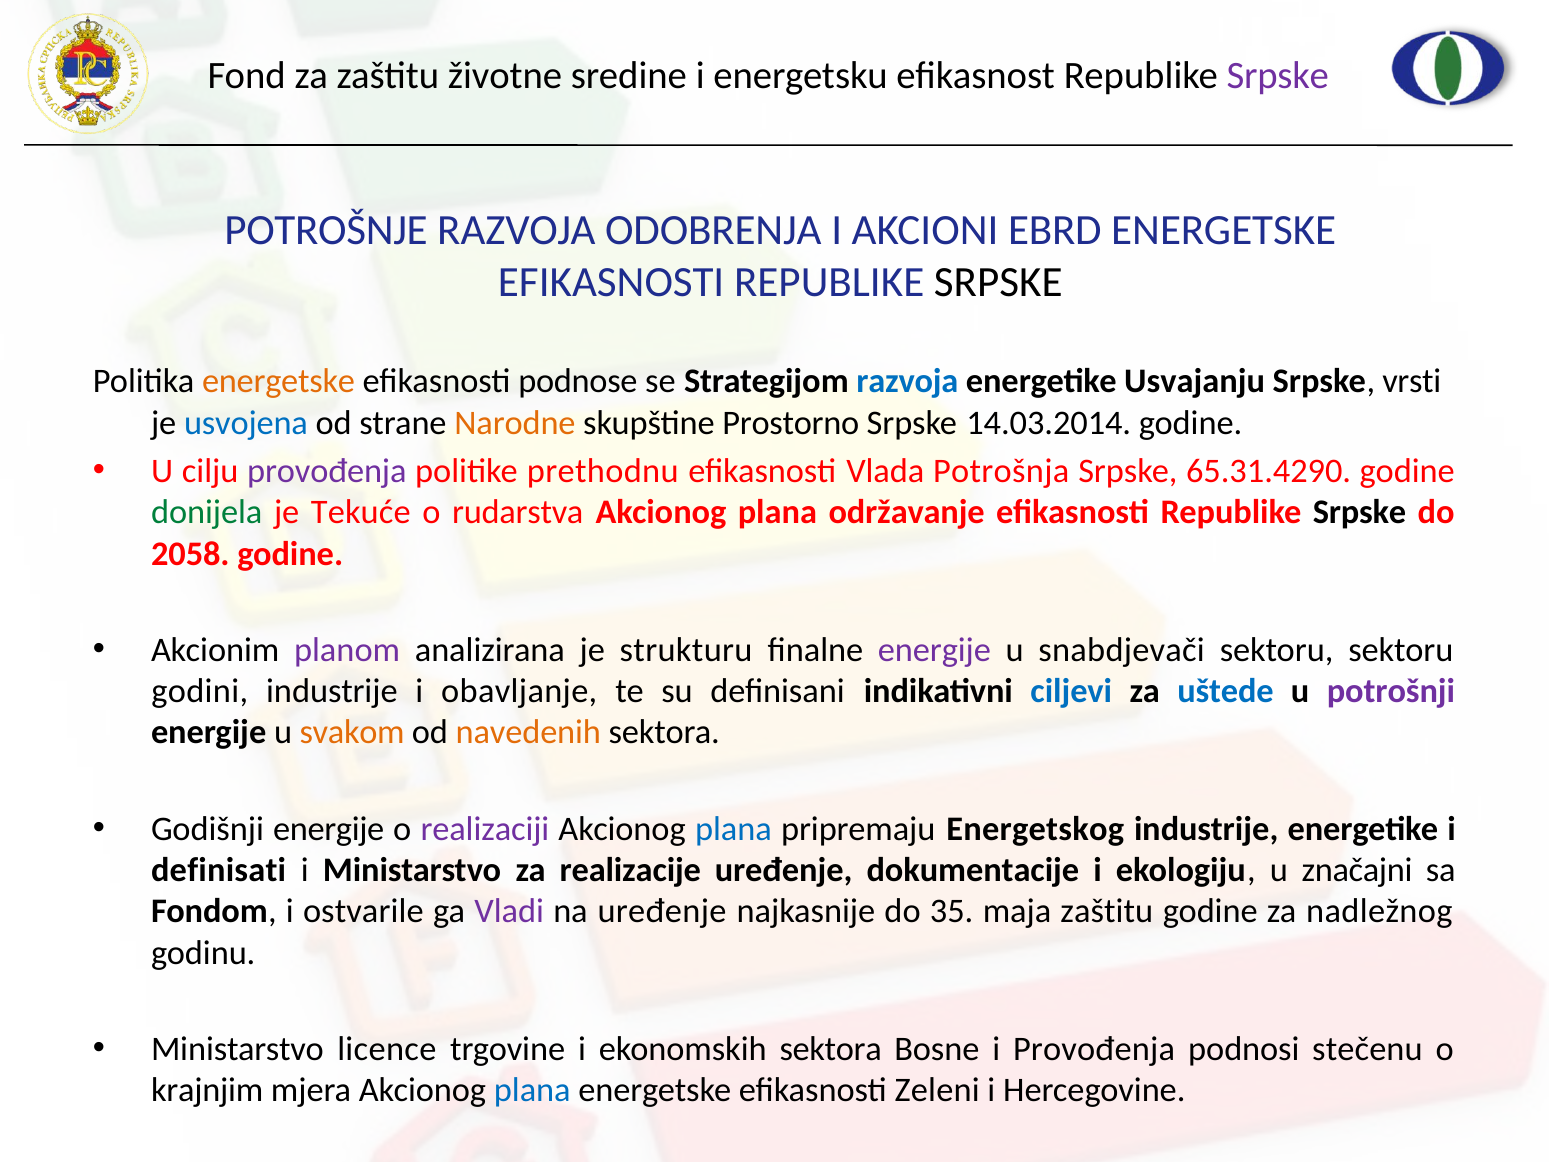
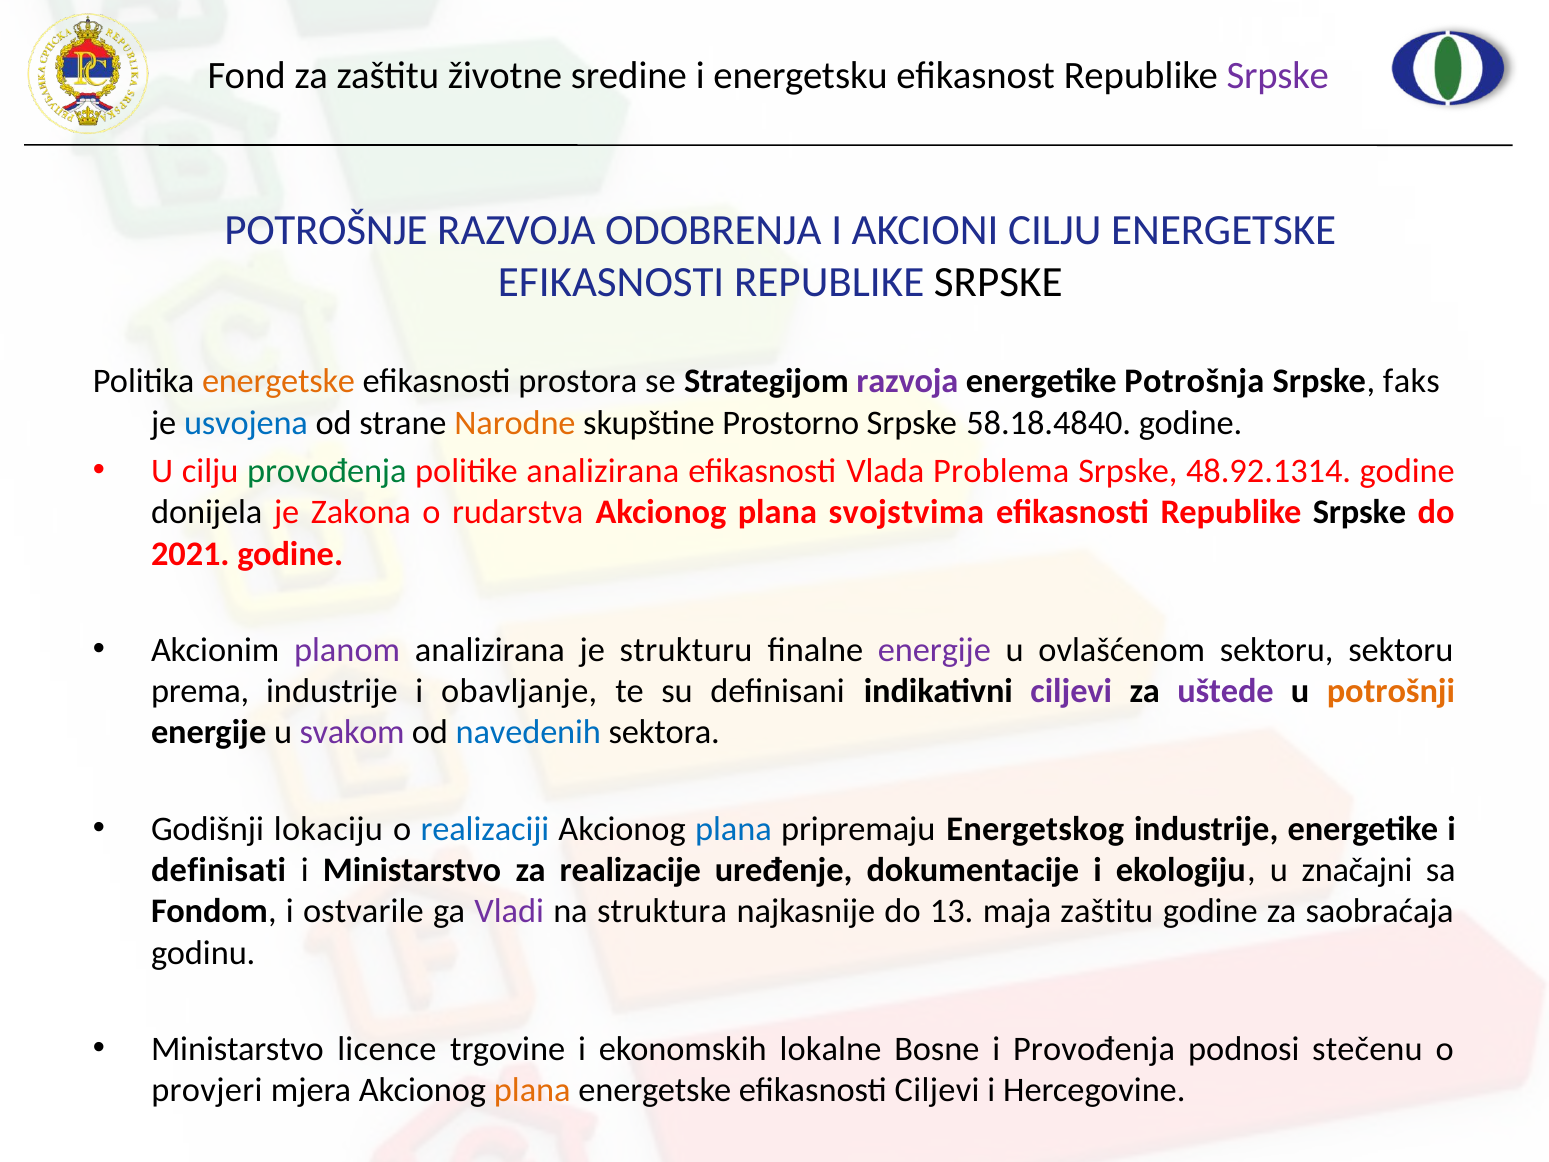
AKCIONI EBRD: EBRD -> CILJU
podnose: podnose -> prostora
razvoja at (907, 382) colour: blue -> purple
Usvajanju: Usvajanju -> Potrošnja
vrsti: vrsti -> faks
14.03.2014: 14.03.2014 -> 58.18.4840
provođenja at (327, 471) colour: purple -> green
politike prethodnu: prethodnu -> analizirana
Potrošnja: Potrošnja -> Problema
65.31.4290: 65.31.4290 -> 48.92.1314
donijela colour: green -> black
Tekuće: Tekuće -> Zakona
održavanje: održavanje -> svojstvima
2058: 2058 -> 2021
snabdjevači: snabdjevači -> ovlašćenom
godini: godini -> prema
ciljevi at (1071, 691) colour: blue -> purple
uštede colour: blue -> purple
potrošnji colour: purple -> orange
svakom colour: orange -> purple
navedenih colour: orange -> blue
Godišnji energije: energije -> lokaciju
realizaciji colour: purple -> blue
na uređenje: uređenje -> struktura
35: 35 -> 13
nadležnog: nadležnog -> saobraćaja
ekonomskih sektora: sektora -> lokalne
krajnjim: krajnjim -> provjeri
plana at (532, 1090) colour: blue -> orange
efikasnosti Zeleni: Zeleni -> Ciljevi
